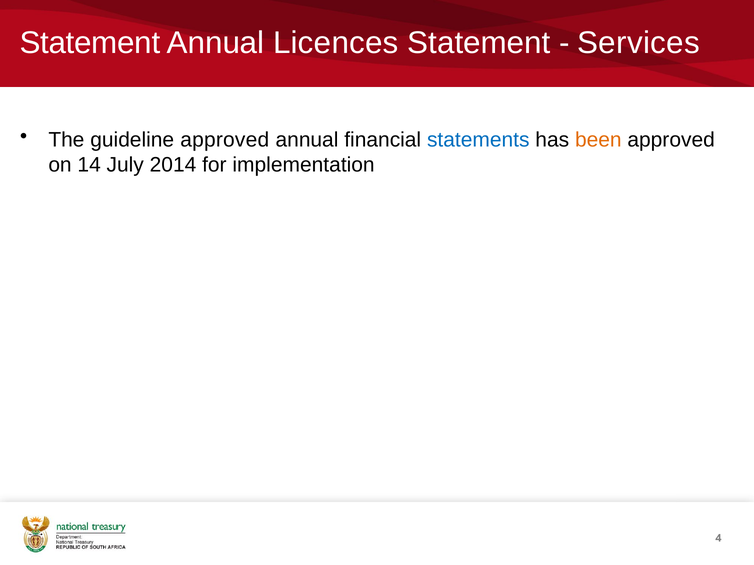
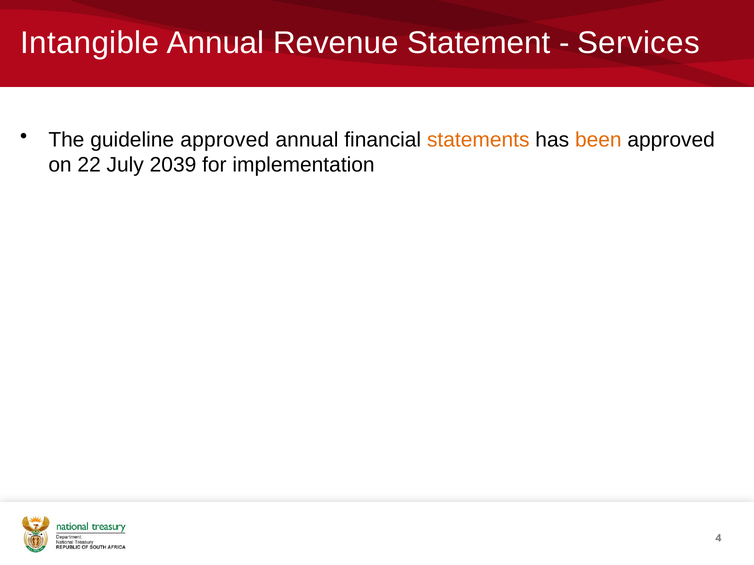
Statement at (90, 43): Statement -> Intangible
Licences: Licences -> Revenue
statements colour: blue -> orange
14: 14 -> 22
2014: 2014 -> 2039
